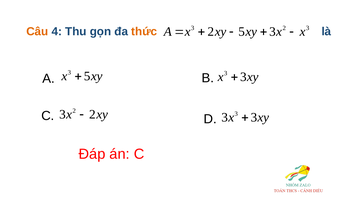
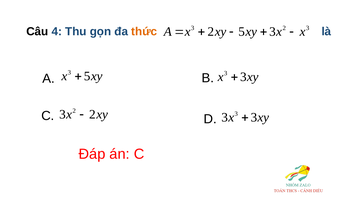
Câu colour: orange -> black
